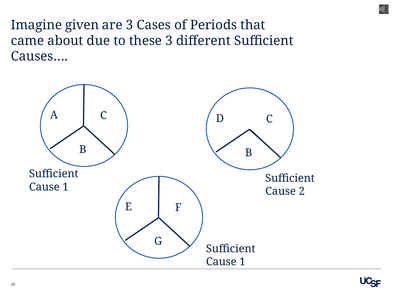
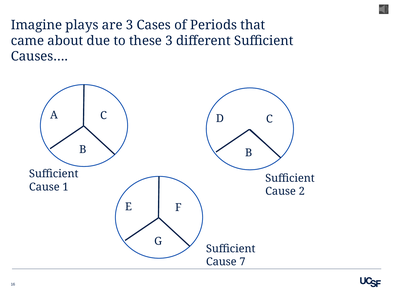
given: given -> plays
1 at (242, 262): 1 -> 7
